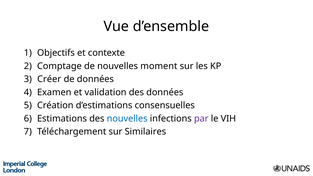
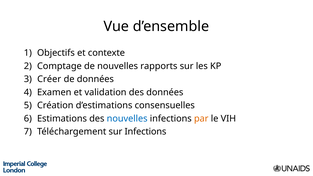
moment: moment -> rapports
par colour: purple -> orange
sur Similaires: Similaires -> Infections
